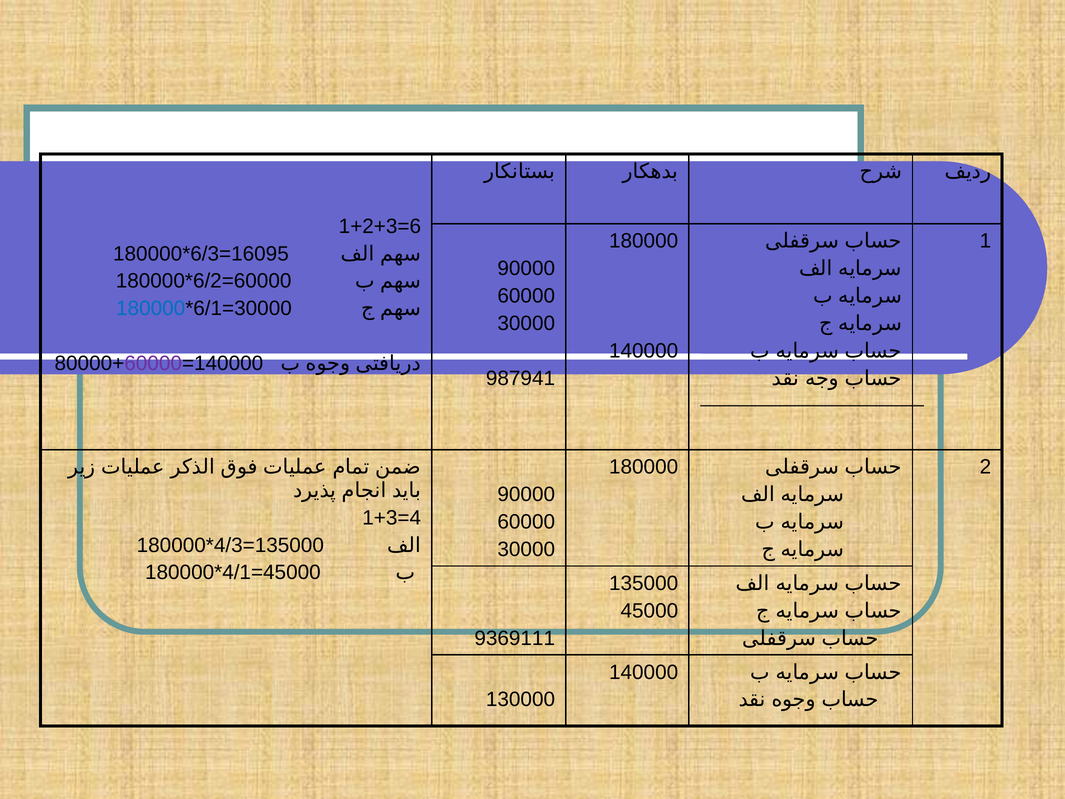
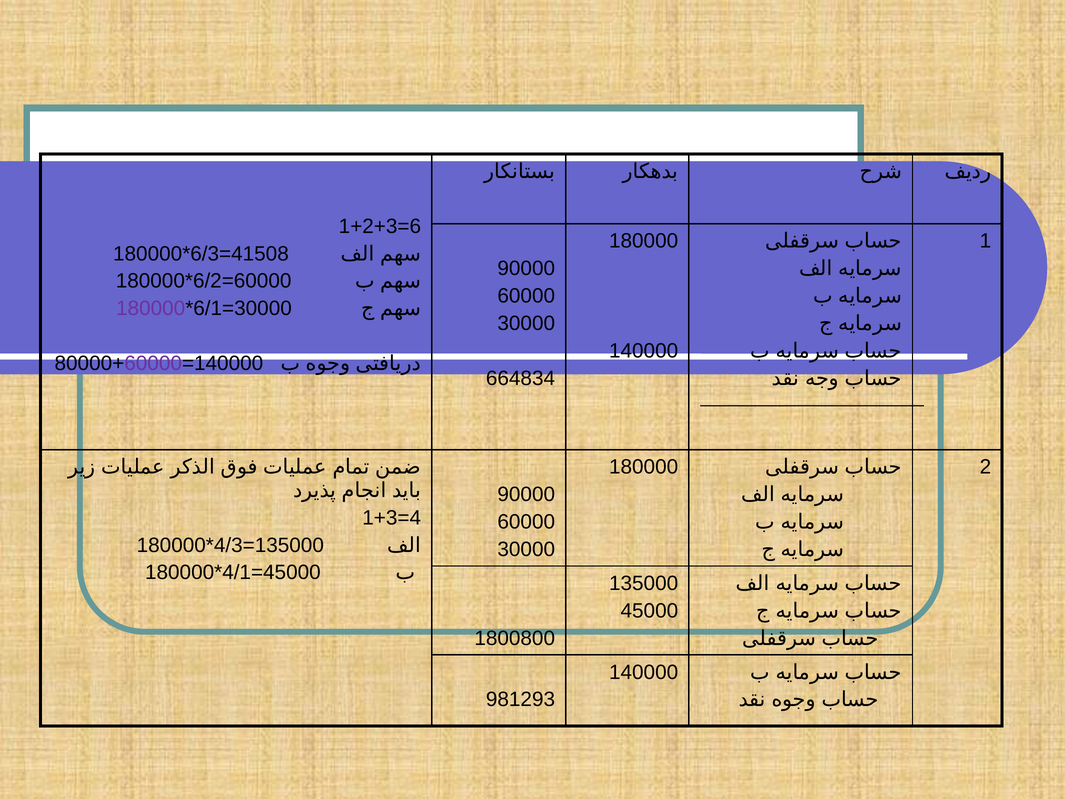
16095: 16095 -> 41508
180000 at (151, 308) colour: blue -> purple
987941: 987941 -> 664834
9369111: 9369111 -> 1800800
130000: 130000 -> 981293
